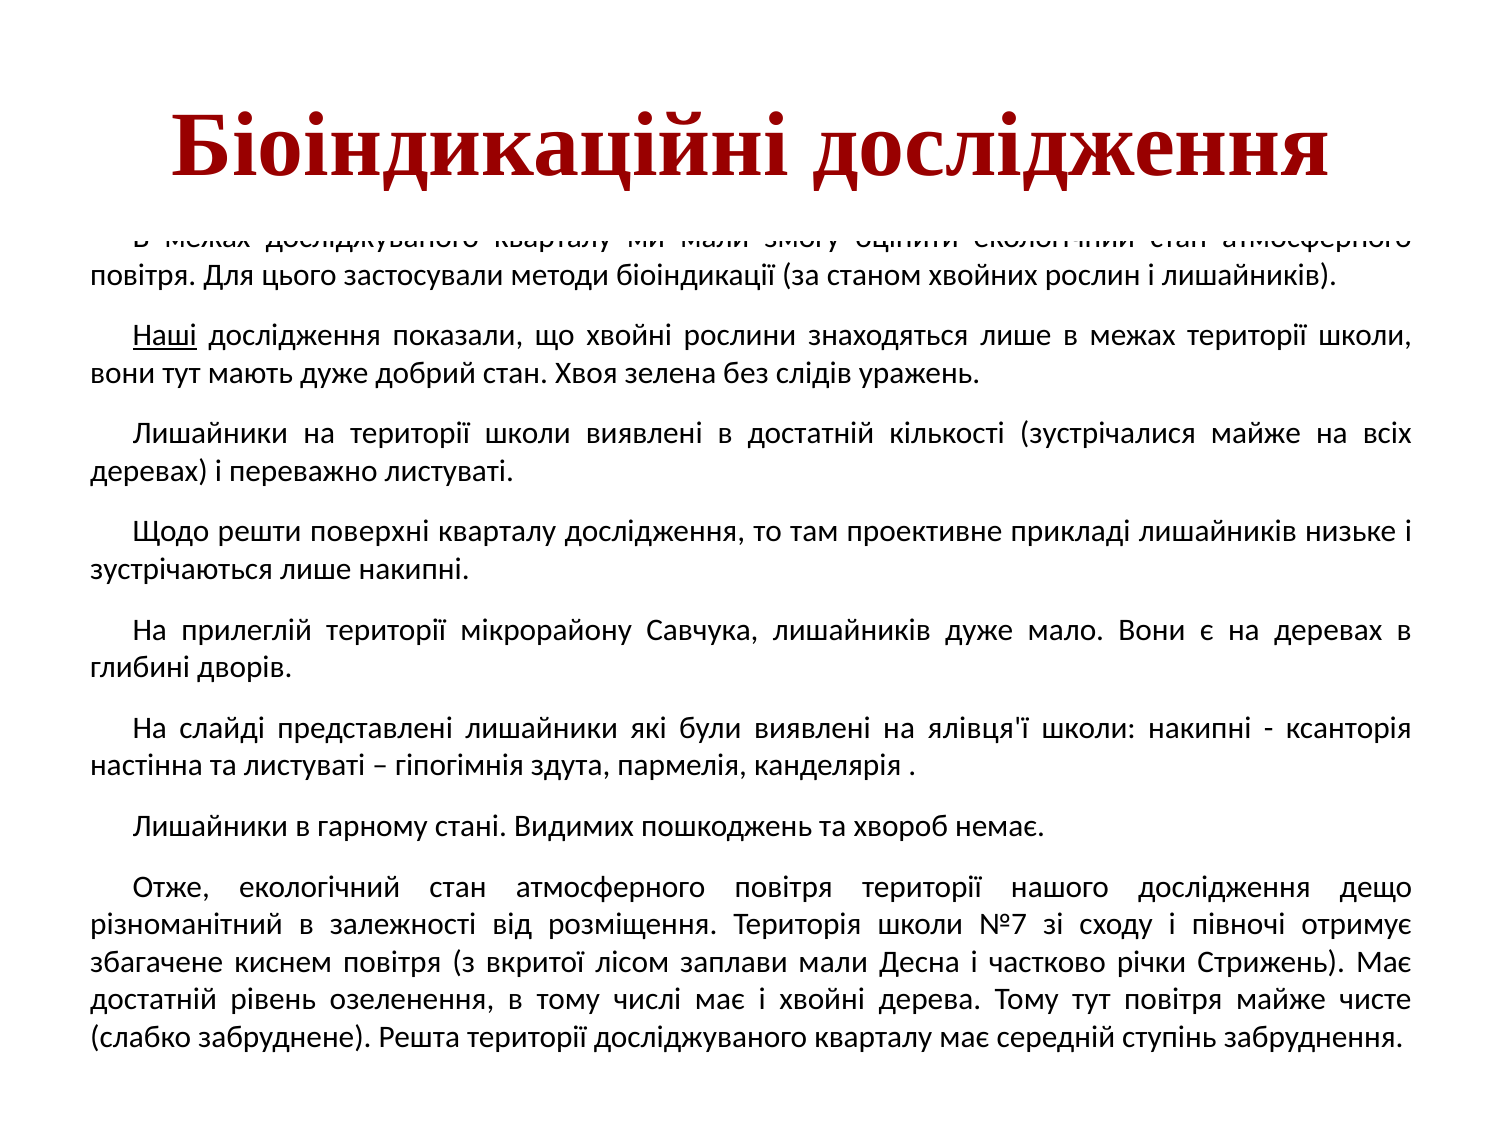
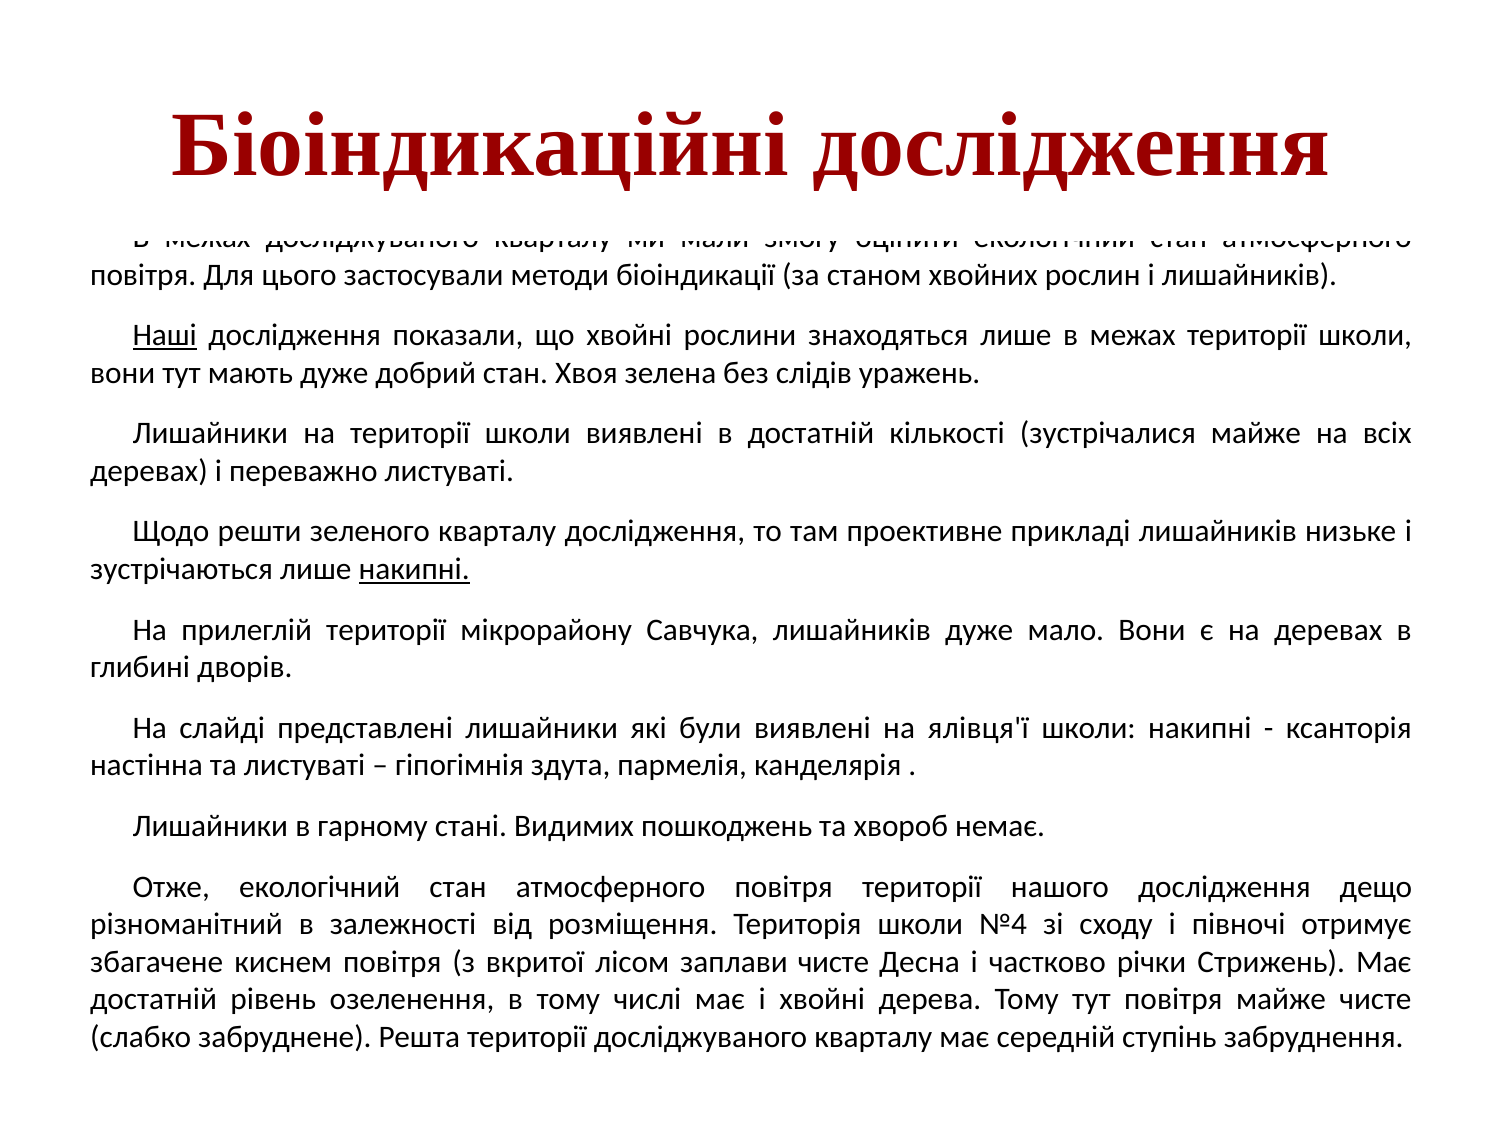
поверхні: поверхні -> зеленого
накипні at (414, 569) underline: none -> present
№7: №7 -> №4
заплави мали: мали -> чисте
